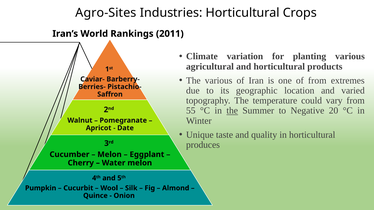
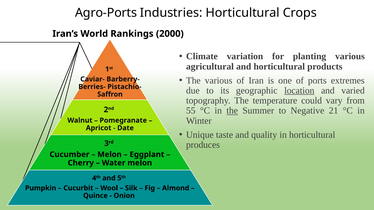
Agro-Sites: Agro-Sites -> Agro-Ports
2011: 2011 -> 2000
of from: from -> ports
location underline: none -> present
20: 20 -> 21
